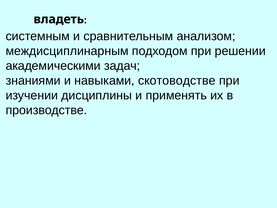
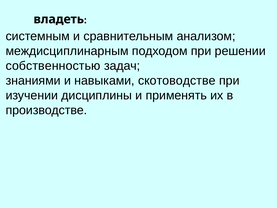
академическими: академическими -> собственностью
